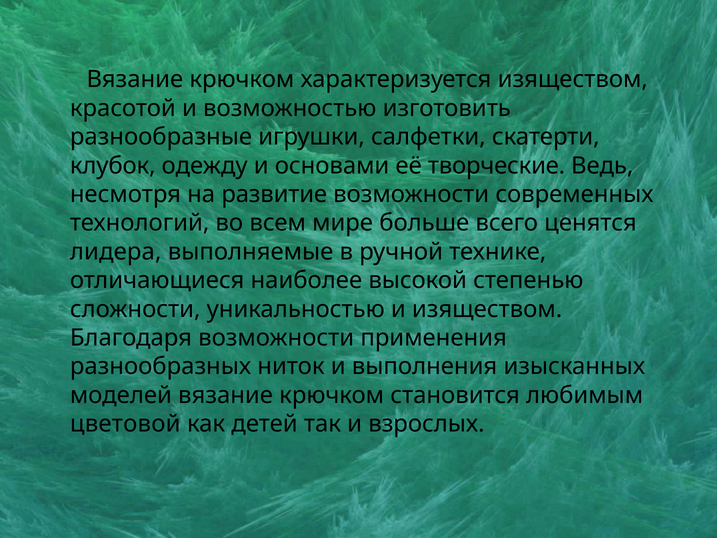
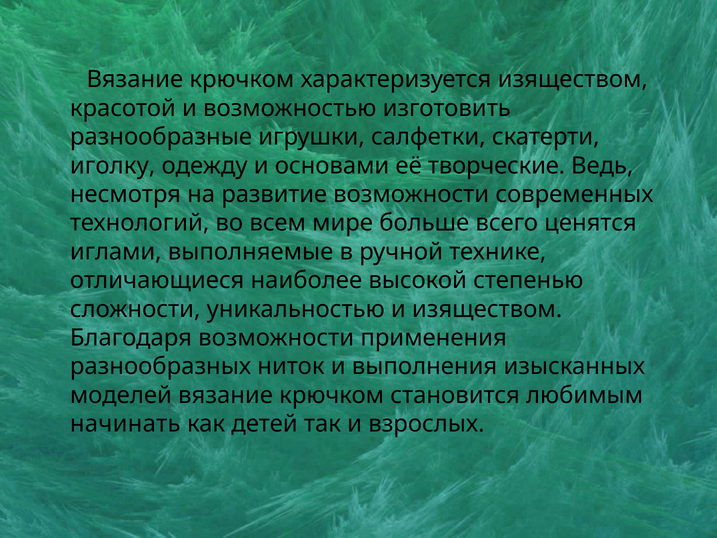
клубок: клубок -> иголку
лидера: лидера -> иглами
цветовой: цветовой -> начинать
